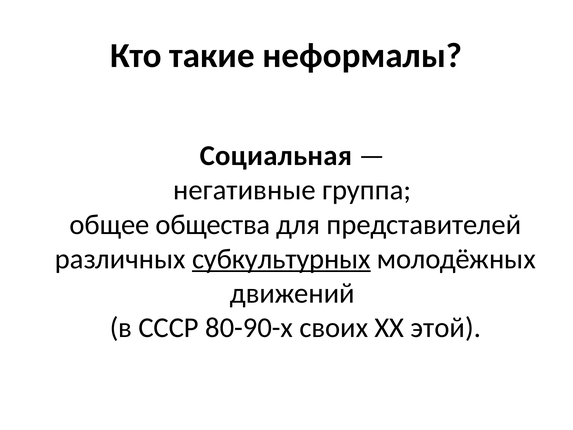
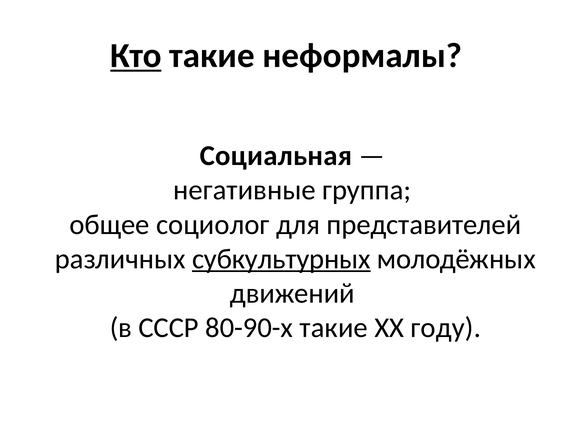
Кто underline: none -> present
общества: общества -> социолог
80-90-х своих: своих -> такие
этой: этой -> году
